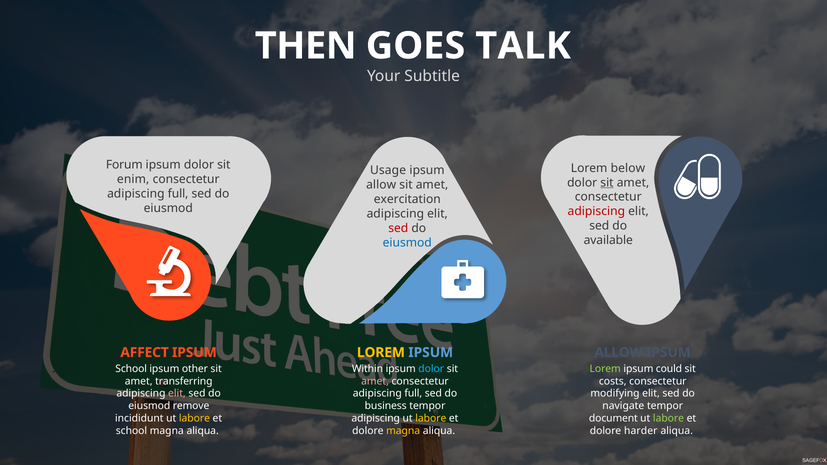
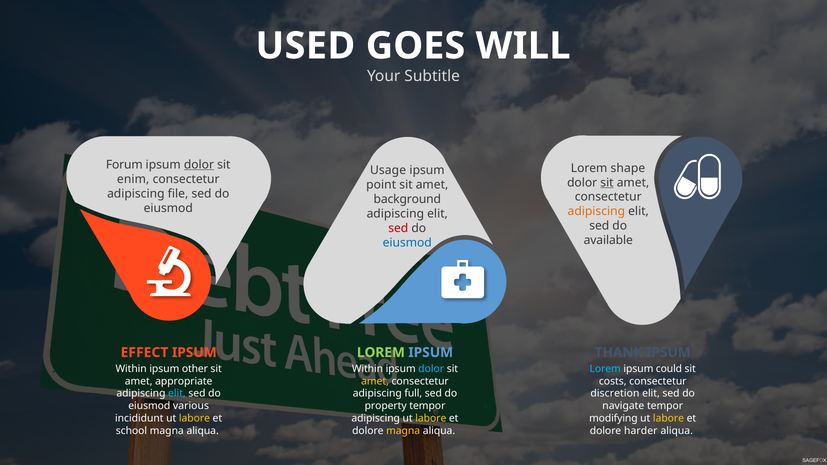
THEN: THEN -> USED
TALK: TALK -> WILL
dolor at (199, 165) underline: none -> present
below: below -> shape
allow at (381, 185): allow -> point
full at (178, 194): full -> file
exercitation: exercitation -> background
adipiscing at (596, 212) colour: red -> orange
AFFECT: AFFECT -> EFFECT
LOREM at (381, 353) colour: yellow -> light green
ALLOW at (619, 353): ALLOW -> THANK
School at (131, 369): School -> Within
Lorem at (605, 369) colour: light green -> light blue
transferring: transferring -> appropriate
amet at (375, 381) colour: pink -> yellow
elit at (177, 394) colour: pink -> light blue
modifying: modifying -> discretion
remove: remove -> various
business: business -> property
document: document -> modifying
labore at (669, 419) colour: light green -> yellow
